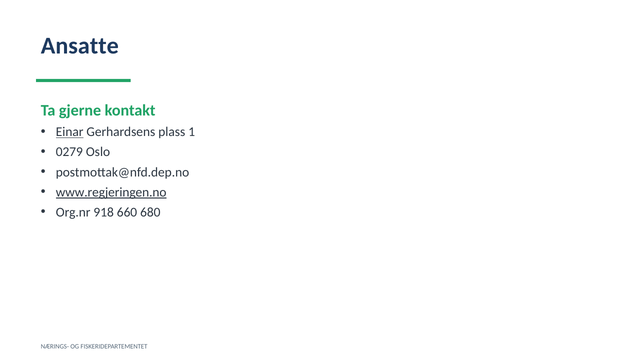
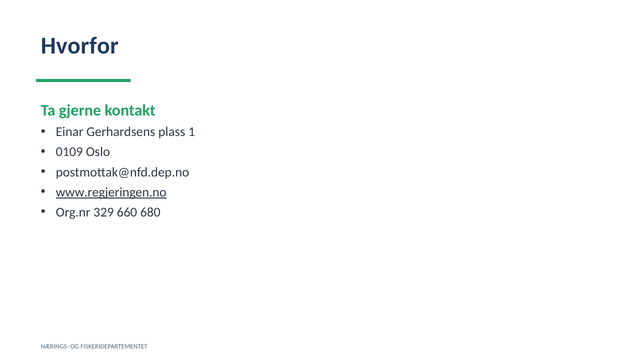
Ansatte: Ansatte -> Hvorfor
Einar underline: present -> none
0279: 0279 -> 0109
918: 918 -> 329
